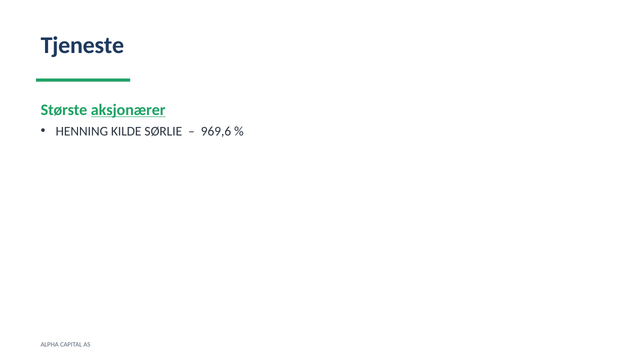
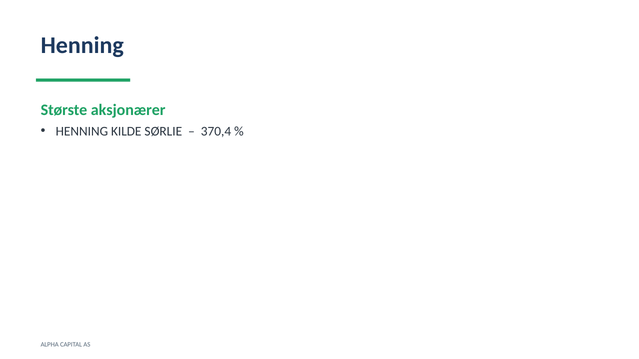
Tjeneste at (82, 46): Tjeneste -> Henning
aksjonærer underline: present -> none
969,6: 969,6 -> 370,4
